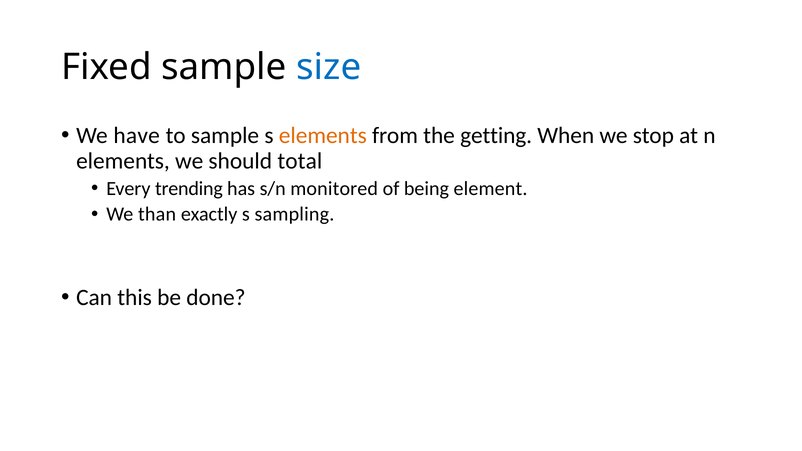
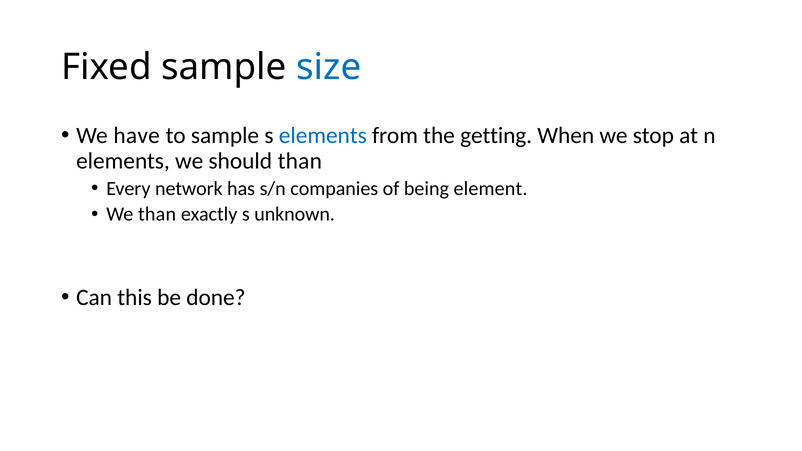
elements at (323, 136) colour: orange -> blue
should total: total -> than
trending: trending -> network
monitored: monitored -> companies
sampling: sampling -> unknown
